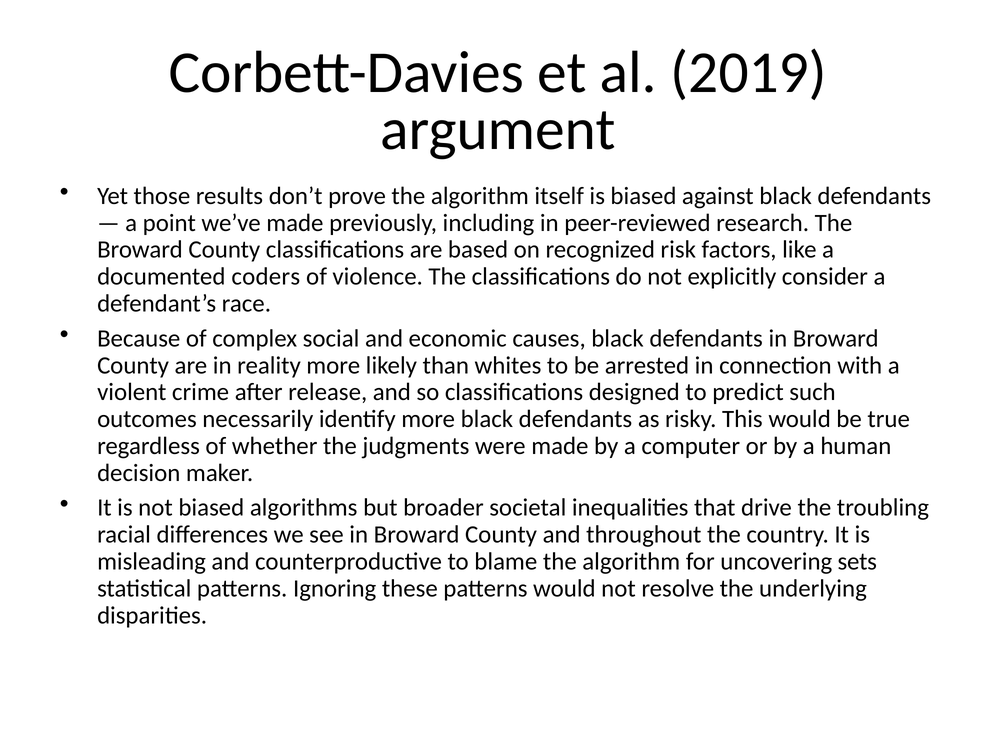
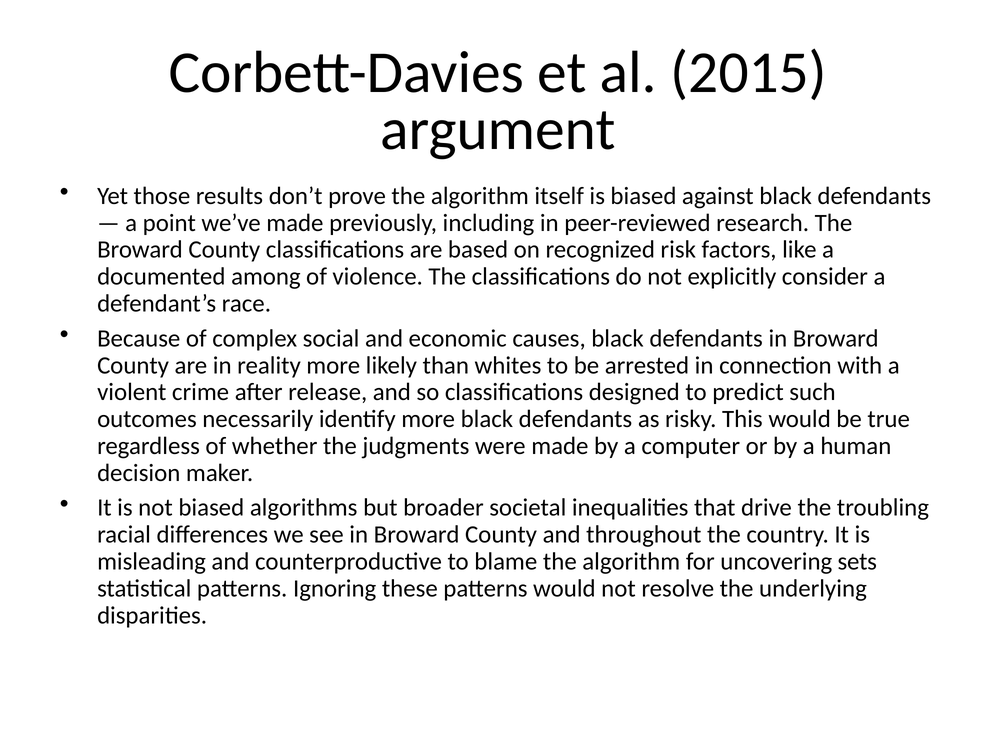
2019: 2019 -> 2015
coders: coders -> among
